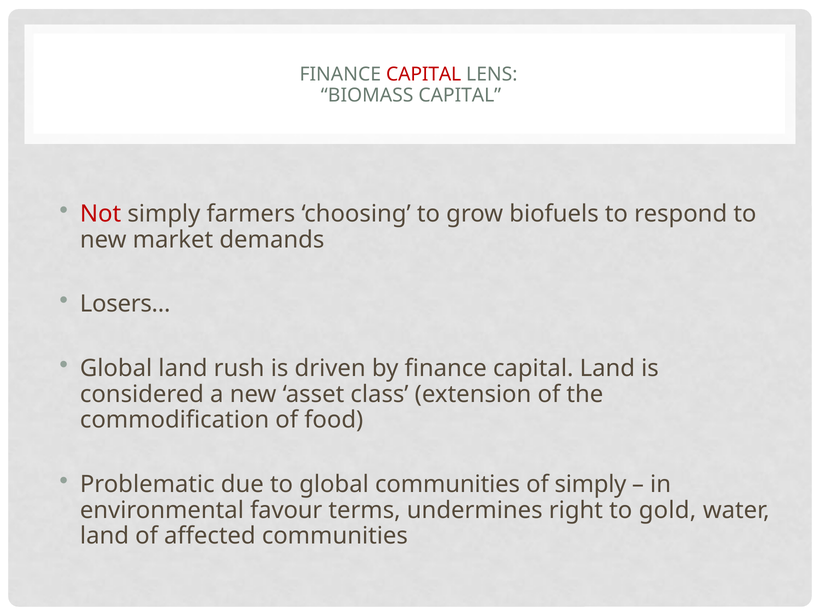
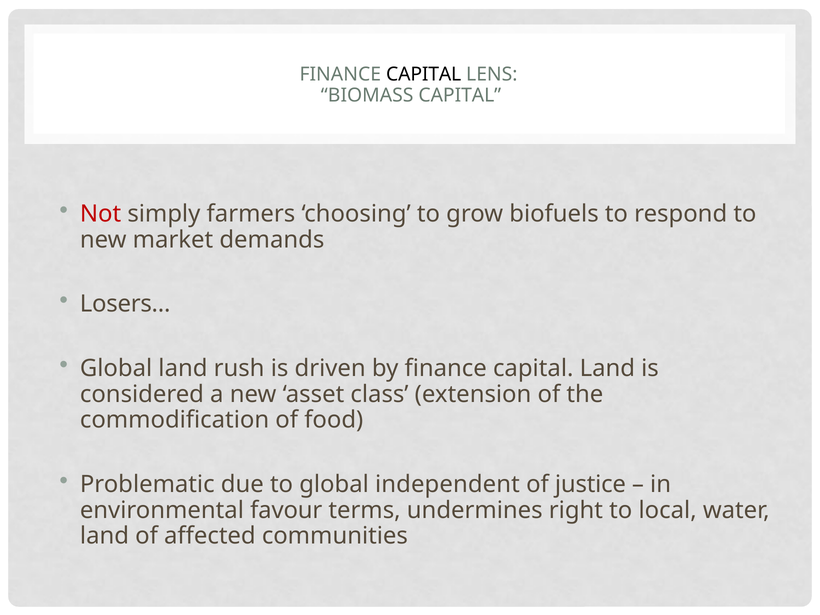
CAPITAL at (424, 75) colour: red -> black
global communities: communities -> independent
of simply: simply -> justice
gold: gold -> local
